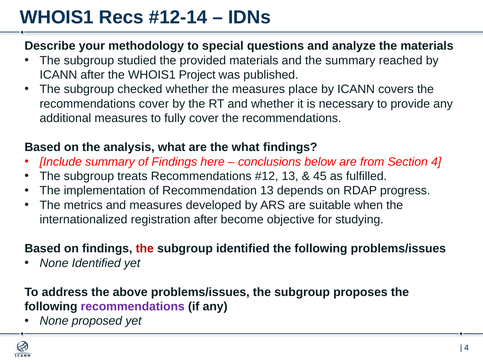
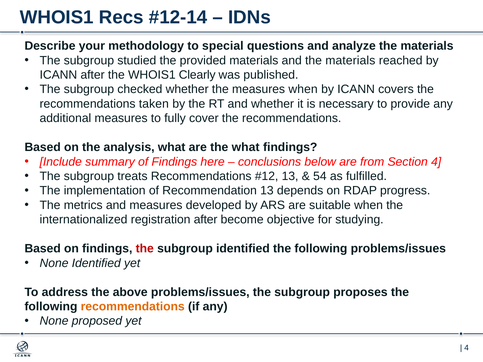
and the summary: summary -> materials
Project: Project -> Clearly
measures place: place -> when
recommendations cover: cover -> taken
45: 45 -> 54
recommendations at (133, 307) colour: purple -> orange
